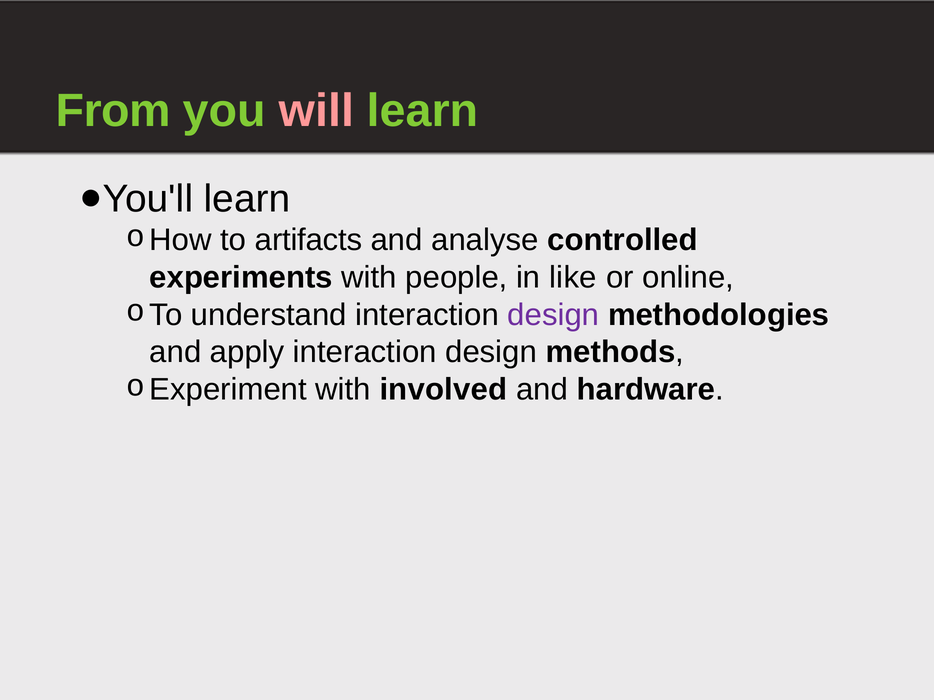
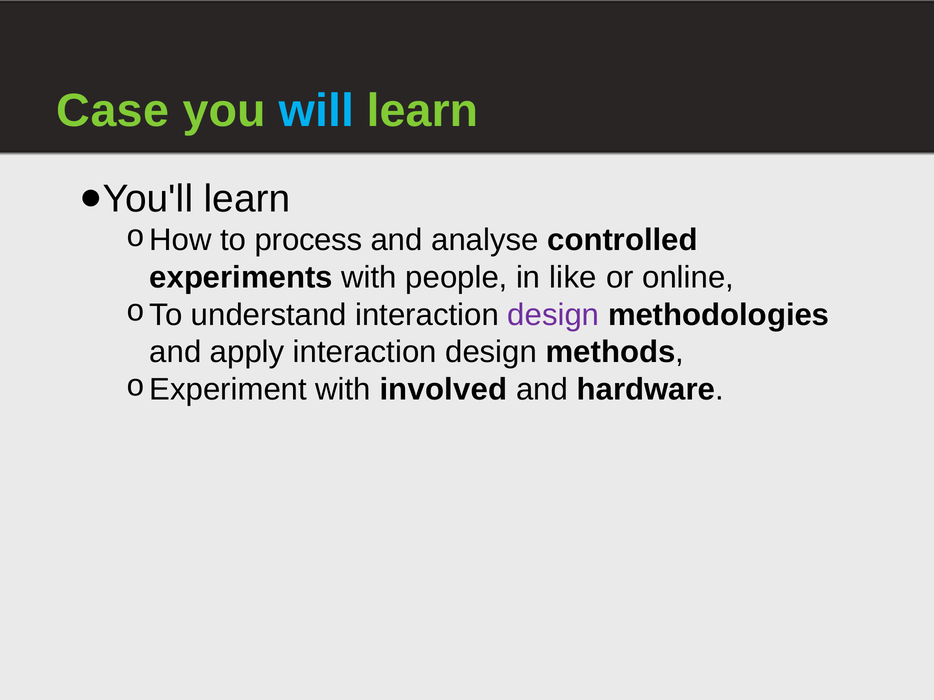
From: From -> Case
will colour: pink -> light blue
artifacts: artifacts -> process
